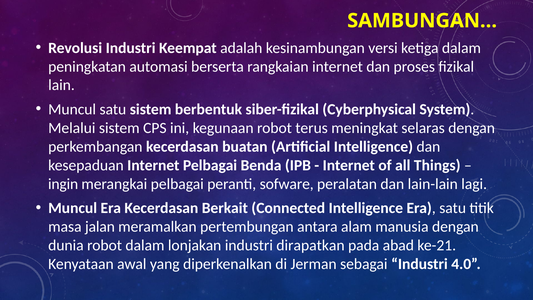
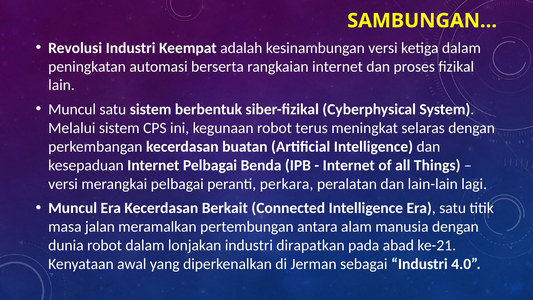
ingin at (63, 184): ingin -> versi
sofware: sofware -> perkara
